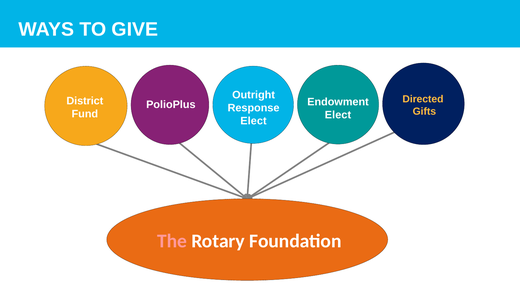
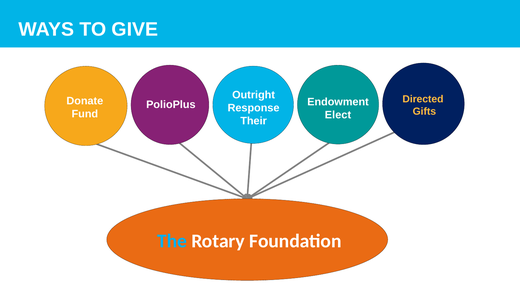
District: District -> Donate
Elect at (254, 121): Elect -> Their
The at (172, 241) colour: pink -> light blue
